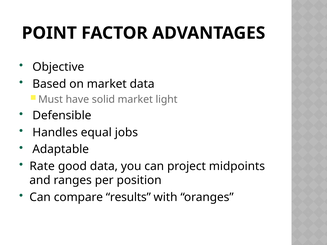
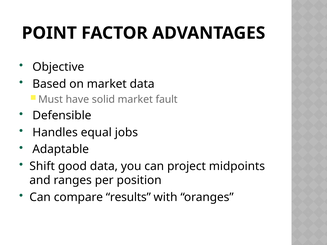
light: light -> fault
Rate: Rate -> Shift
